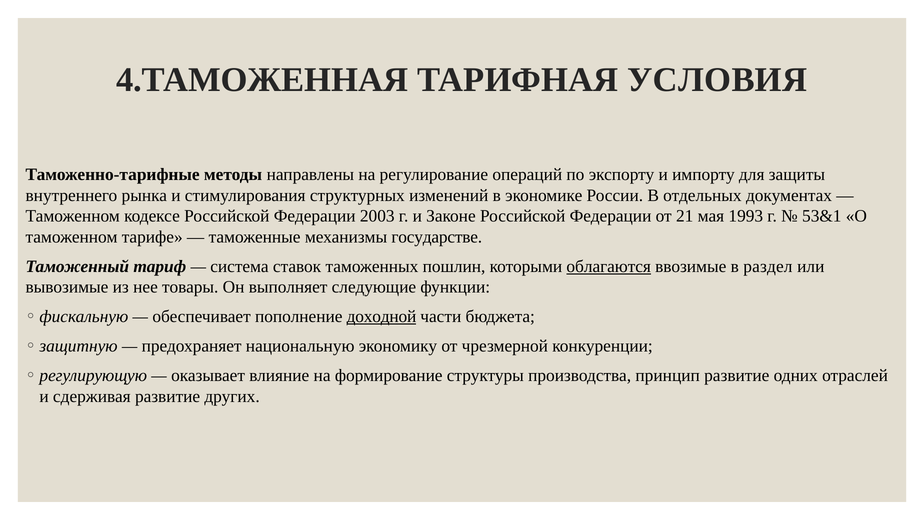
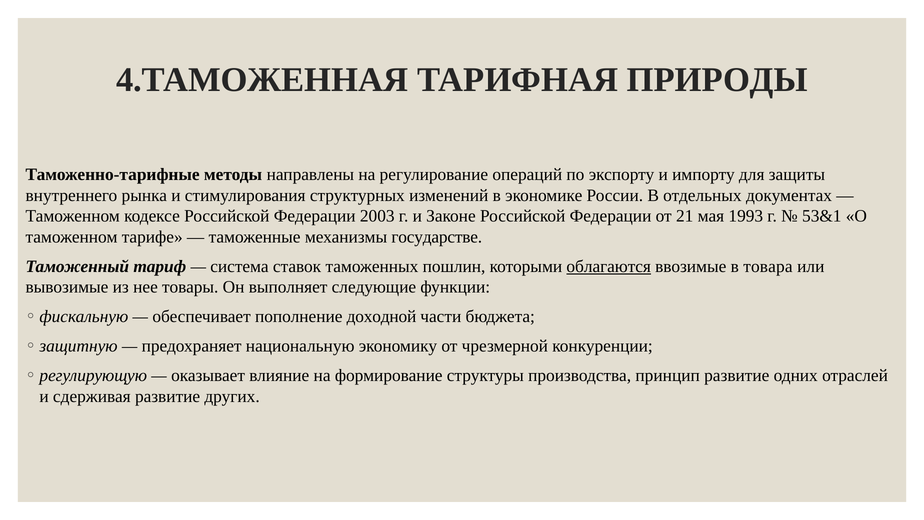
УСЛОВИЯ: УСЛОВИЯ -> ПРИРОДЫ
раздел: раздел -> товара
доходной underline: present -> none
